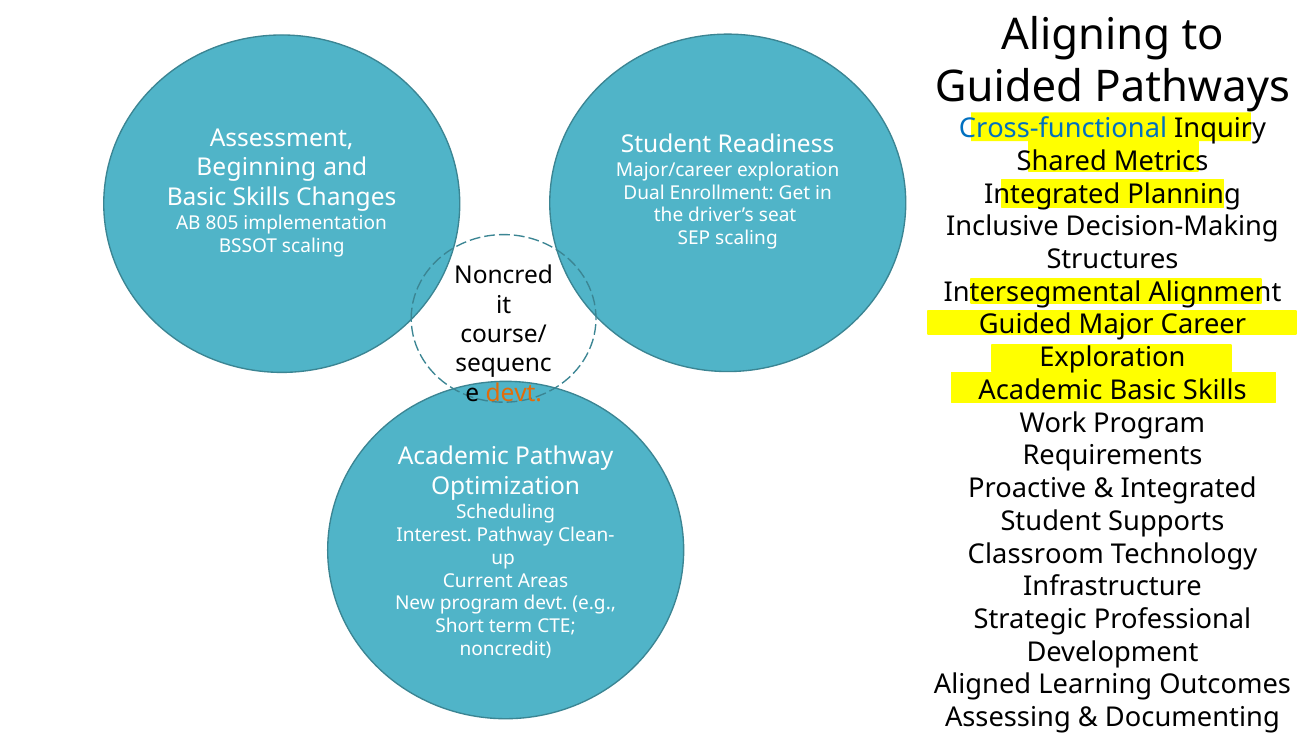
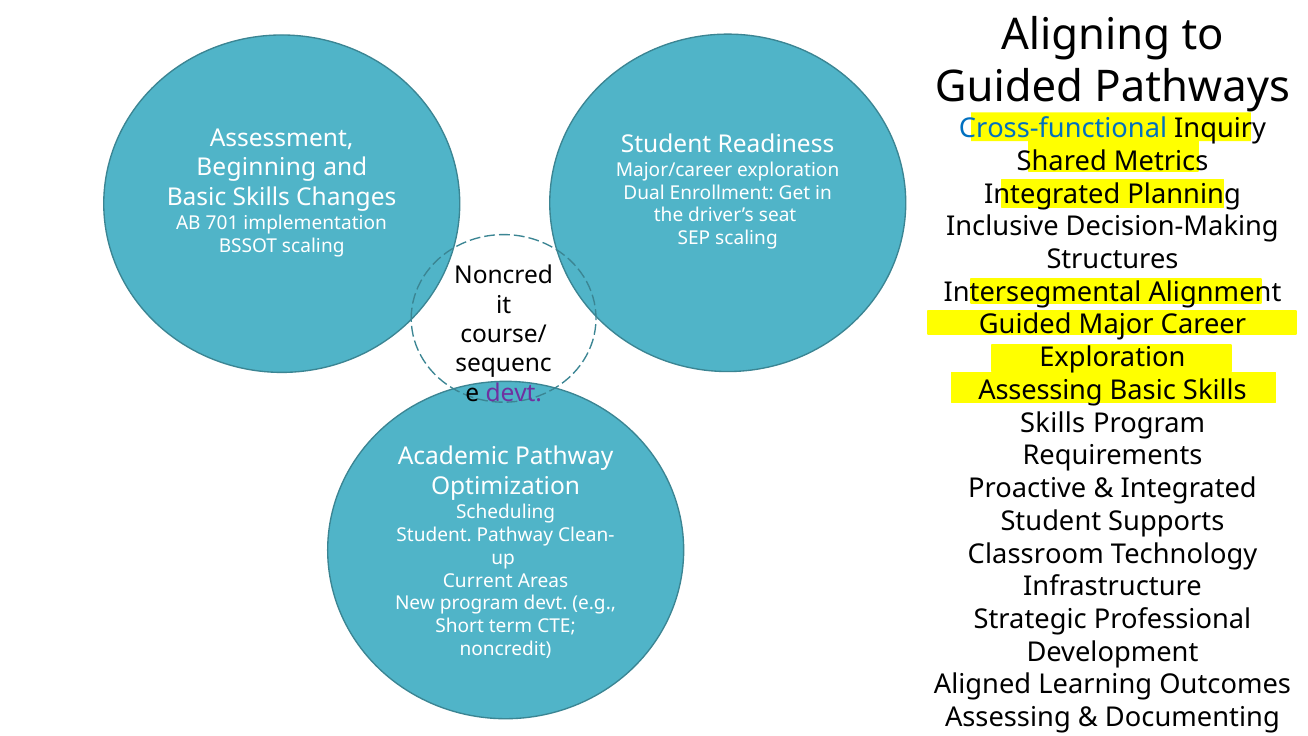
805: 805 -> 701
Academic at (1040, 390): Academic -> Assessing
devt at (514, 393) colour: orange -> purple
Work at (1053, 423): Work -> Skills
Interest at (434, 535): Interest -> Student
